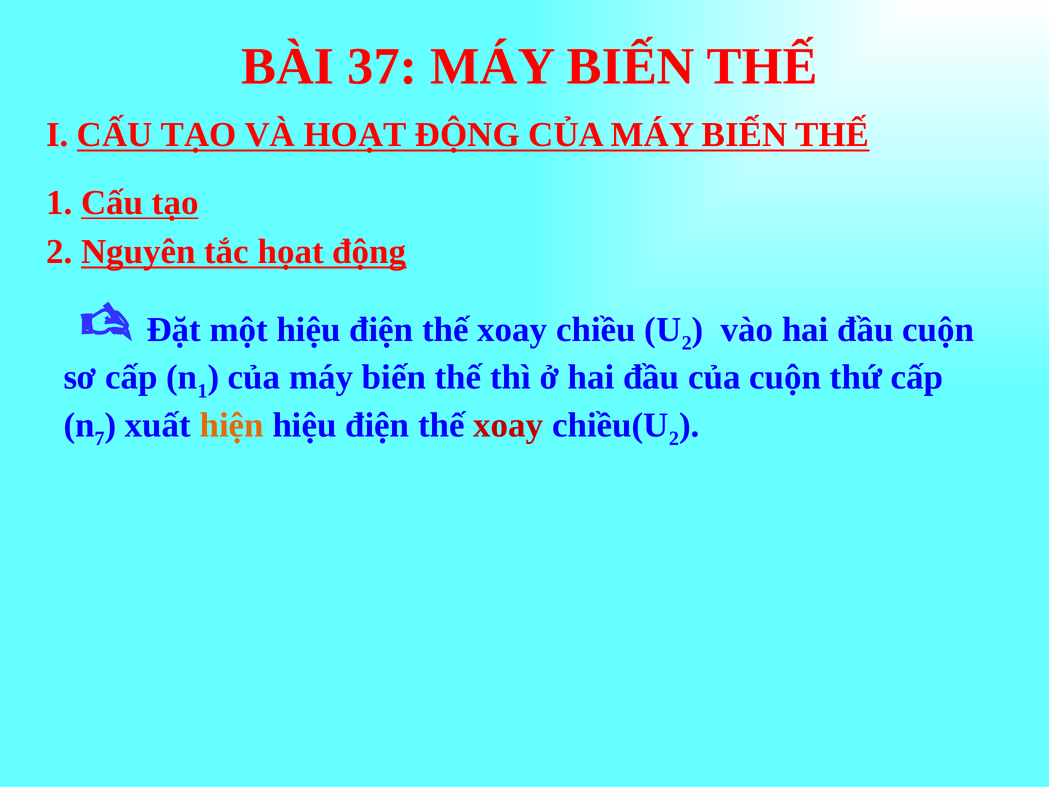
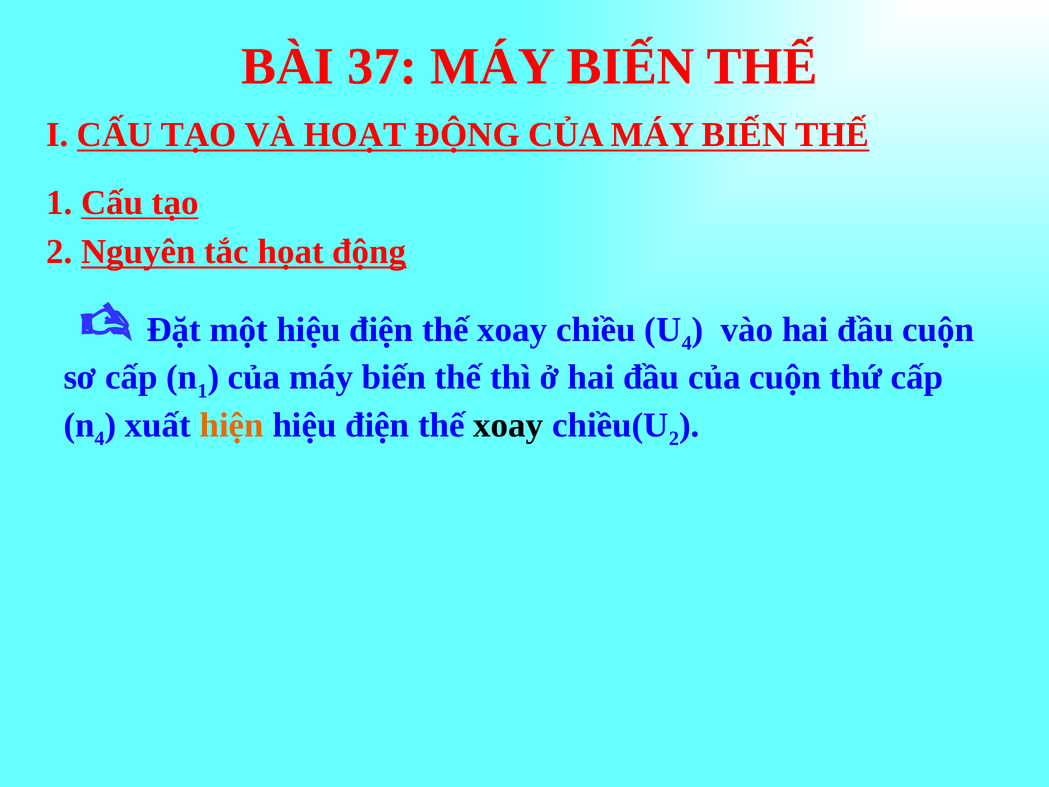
2 at (687, 343): 2 -> 4
7 at (100, 439): 7 -> 4
xoay at (508, 425) colour: red -> black
